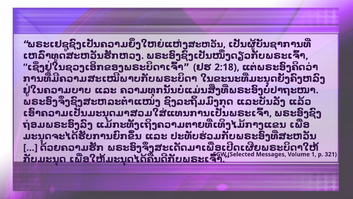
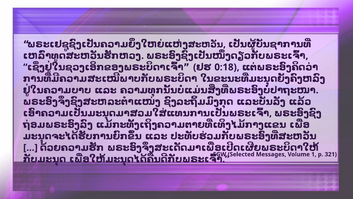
2:18: 2:18 -> 0:18
